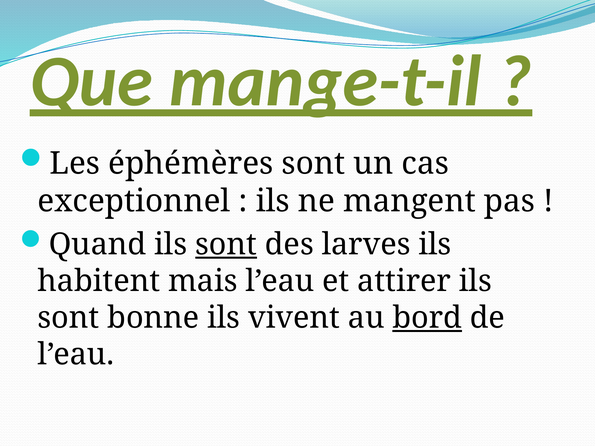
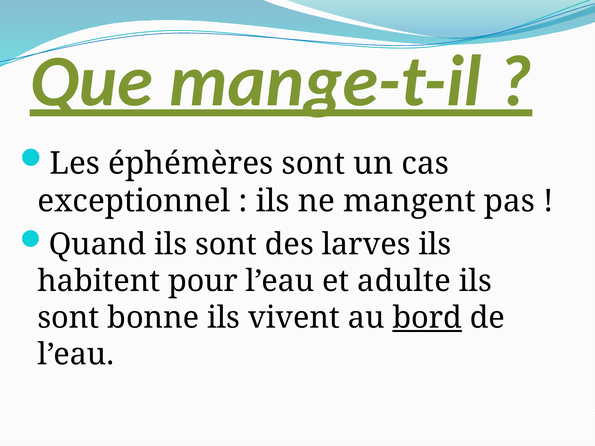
sont at (226, 245) underline: present -> none
mais: mais -> pour
attirer: attirer -> adulte
